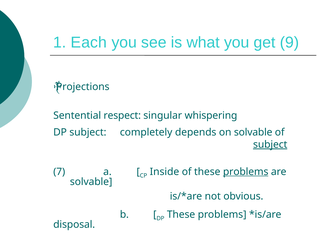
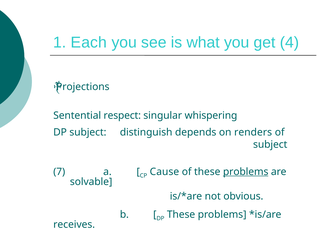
9: 9 -> 4
completely: completely -> distinguish
on solvable: solvable -> renders
subject at (270, 145) underline: present -> none
Inside: Inside -> Cause
disposal: disposal -> receives
